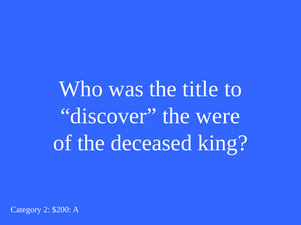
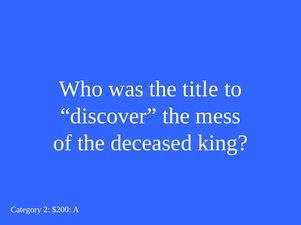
were: were -> mess
